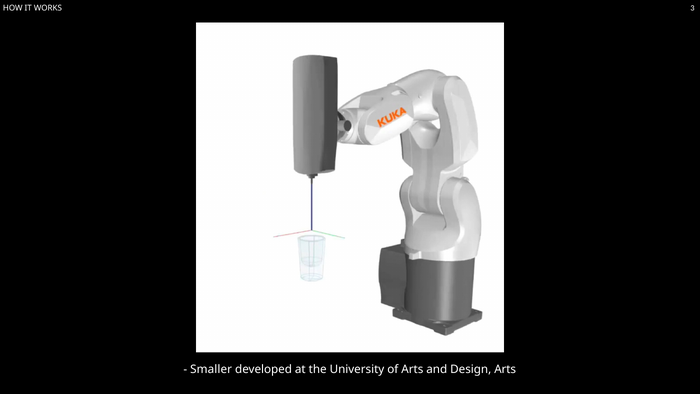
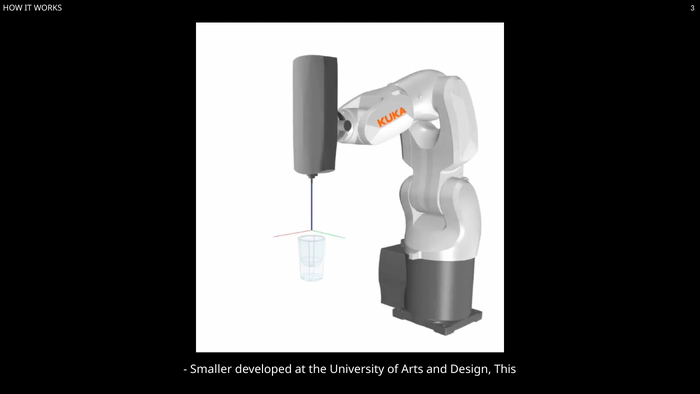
Design Arts: Arts -> This
